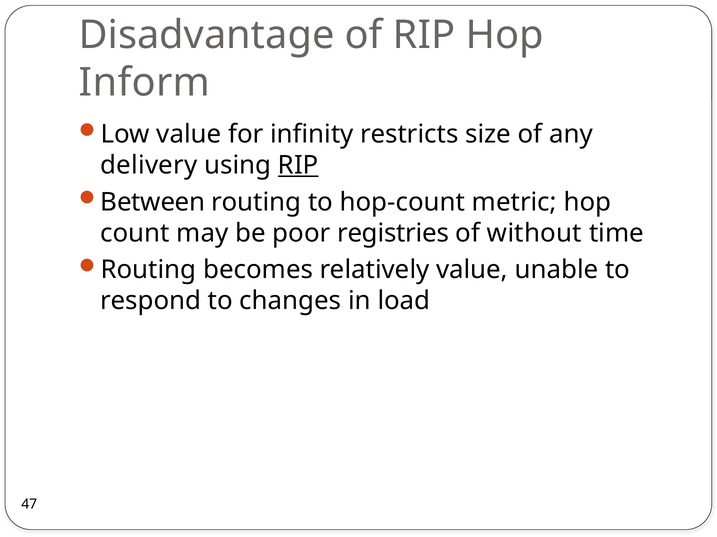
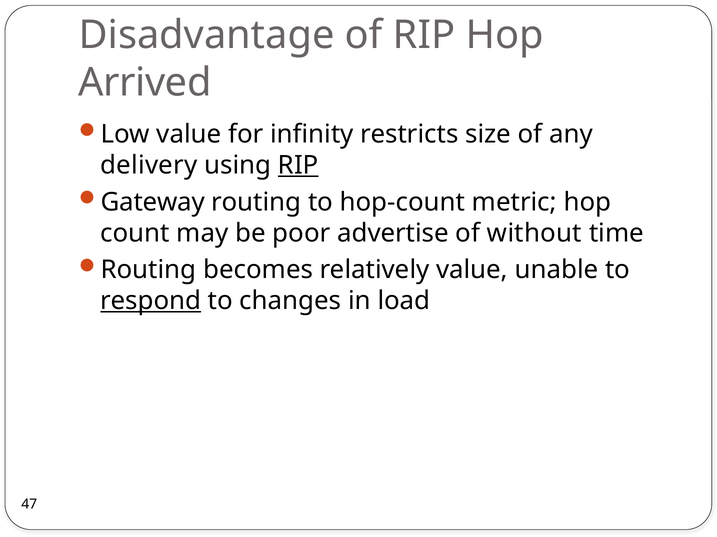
Inform: Inform -> Arrived
Between: Between -> Gateway
registries: registries -> advertise
respond underline: none -> present
